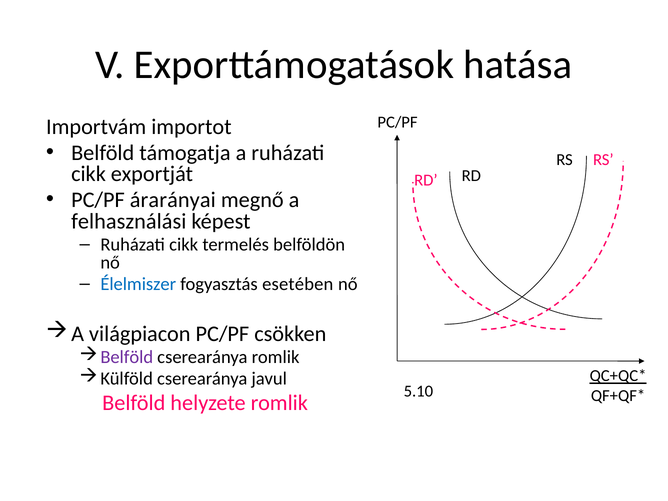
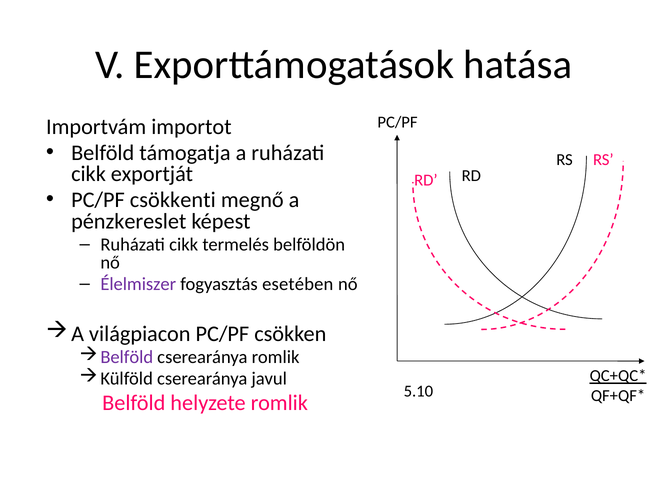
árarányai: árarányai -> csökkenti
felhasználási: felhasználási -> pénzkereslet
Élelmiszer colour: blue -> purple
